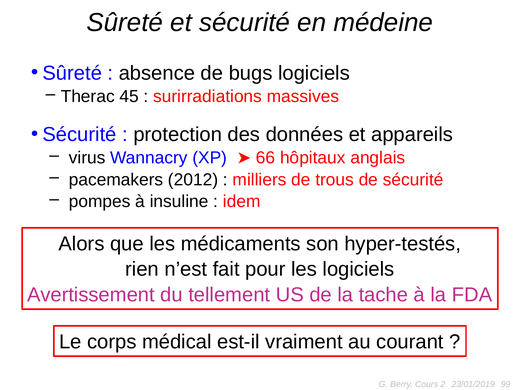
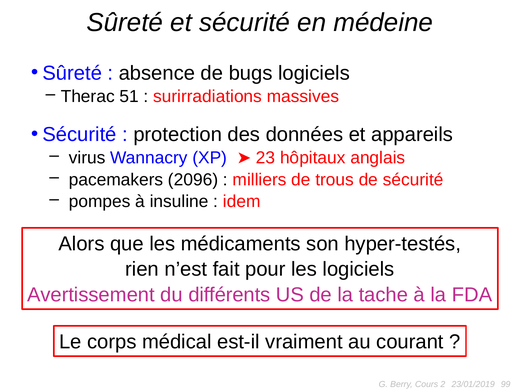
45: 45 -> 51
66: 66 -> 23
2012: 2012 -> 2096
tellement: tellement -> différents
